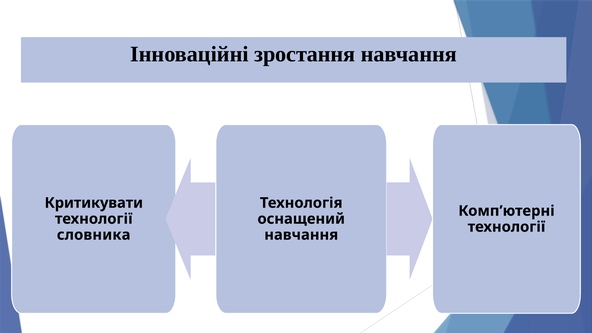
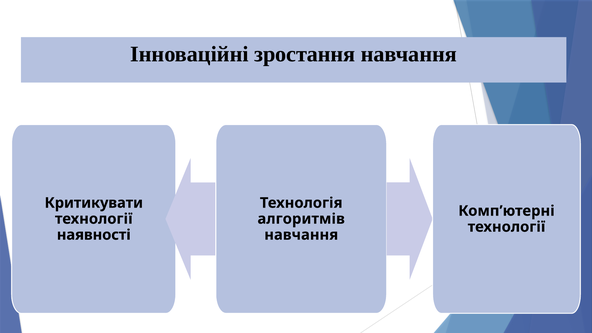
оснащений: оснащений -> алгоритмів
словника: словника -> наявності
